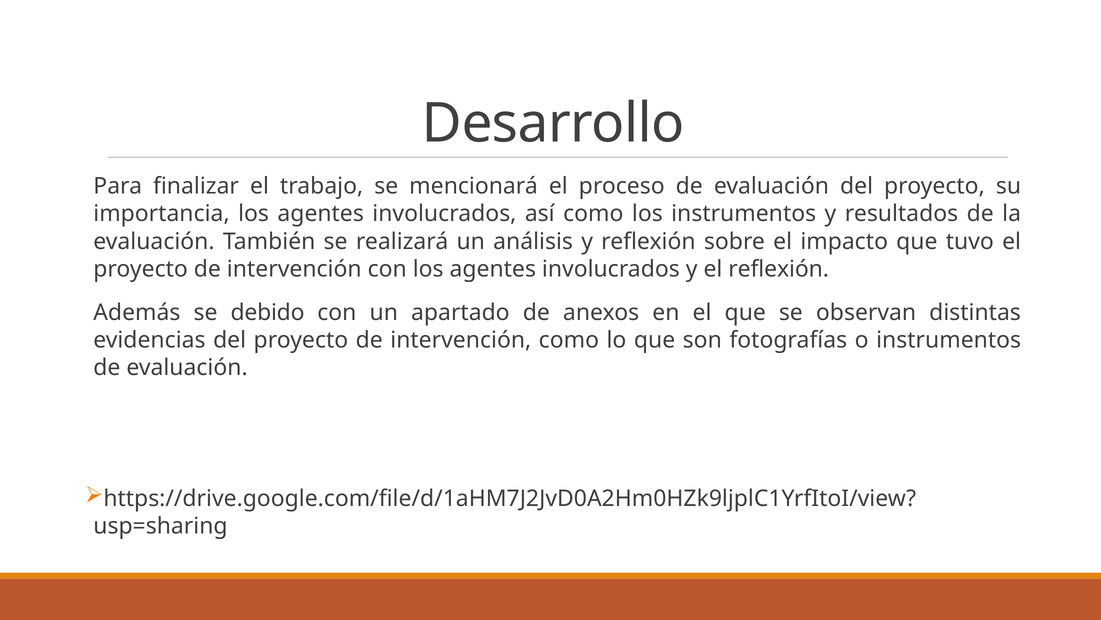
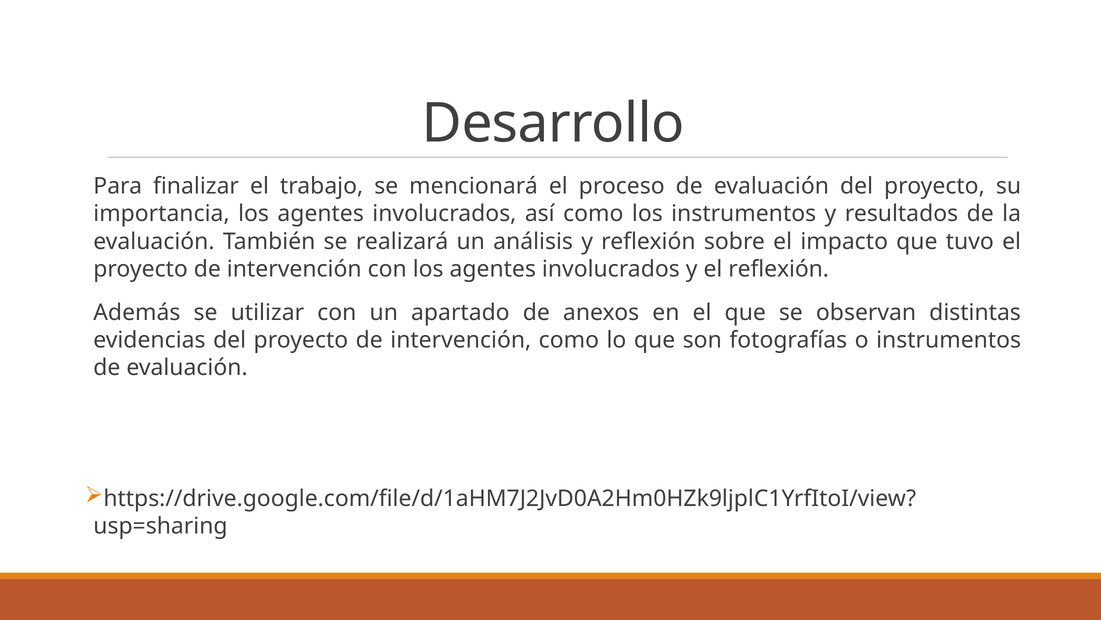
debido: debido -> utilizar
